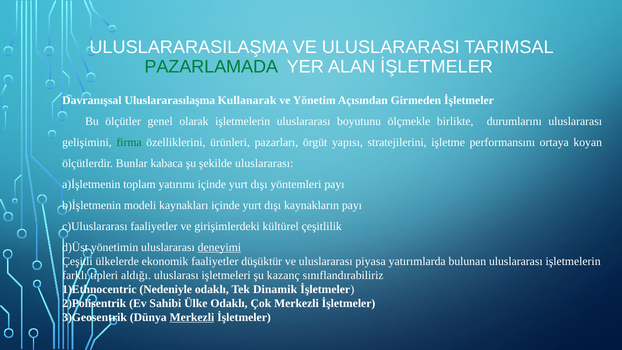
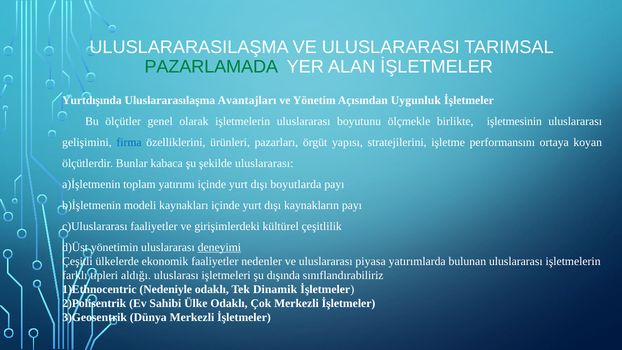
Davranışsal: Davranışsal -> Yurtdışında
Kullanarak: Kullanarak -> Avantajları
Girmeden: Girmeden -> Uygunluk
durumlarını: durumlarını -> işletmesinin
firma colour: green -> blue
yöntemleri: yöntemleri -> boyutlarda
düşüktür: düşüktür -> nedenler
kazanç: kazanç -> dışında
Merkezli at (192, 317) underline: present -> none
